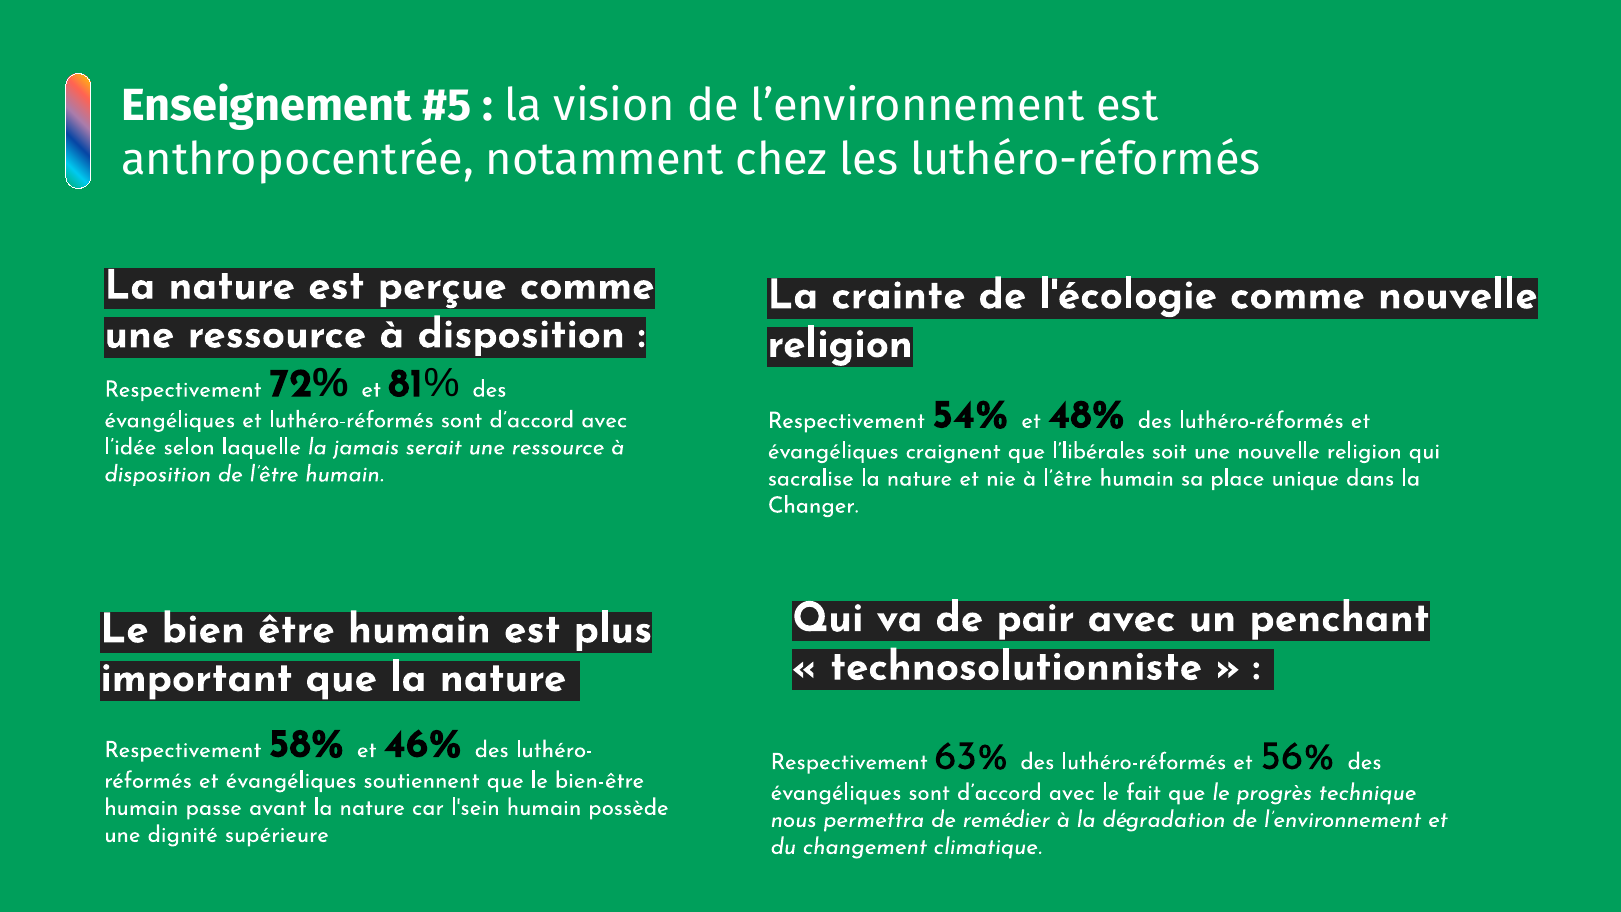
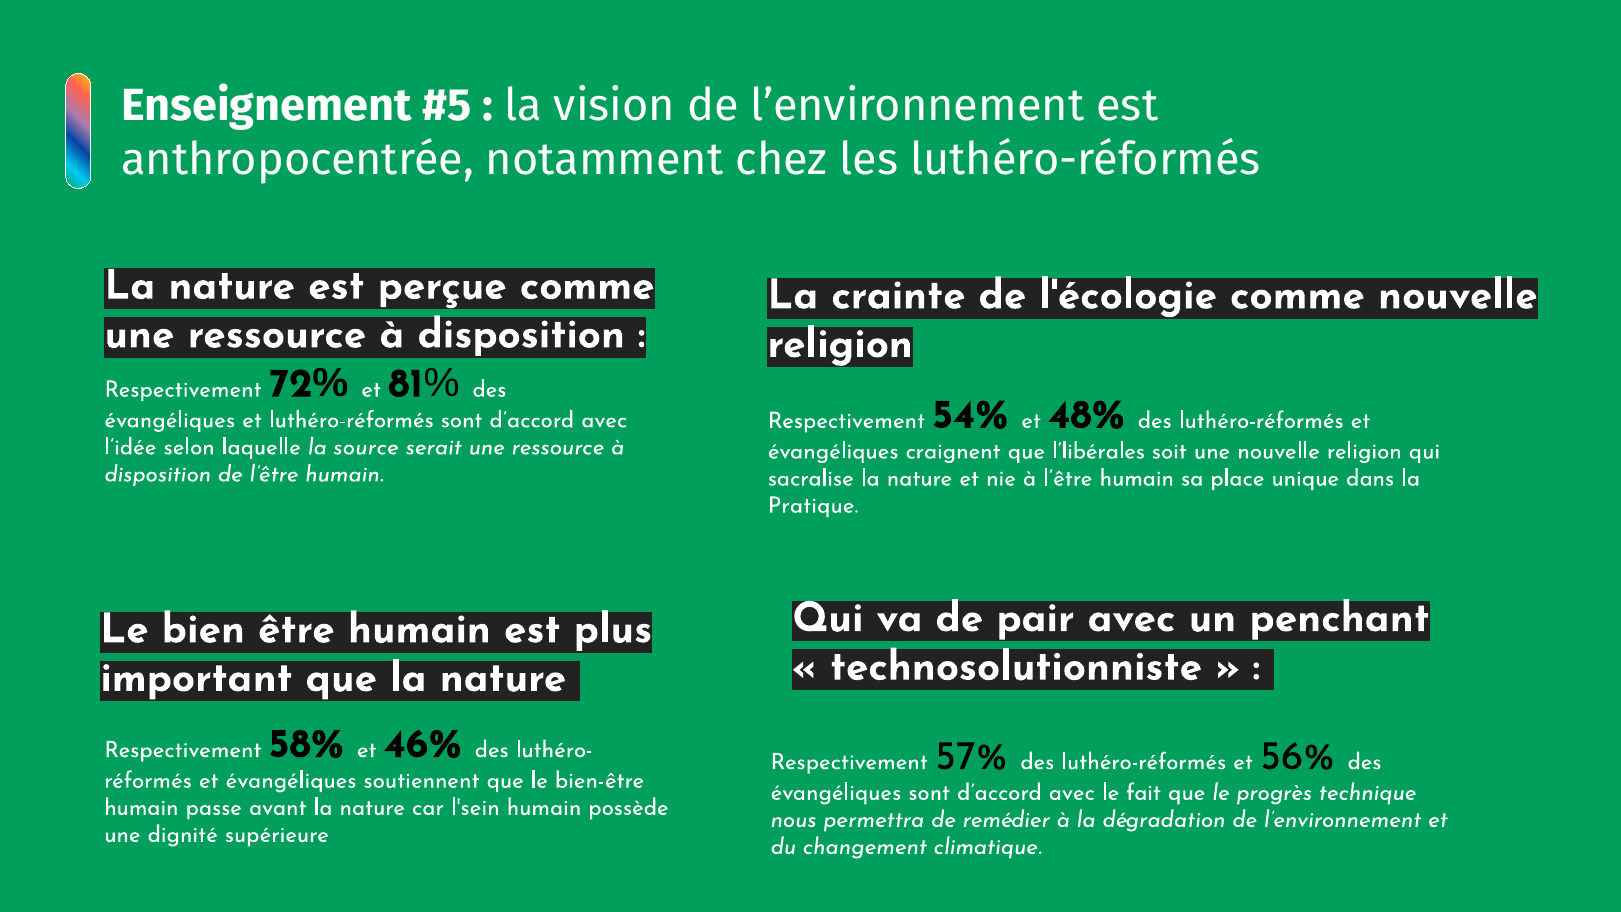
jamais: jamais -> source
Changer: Changer -> Pratique
63%: 63% -> 57%
